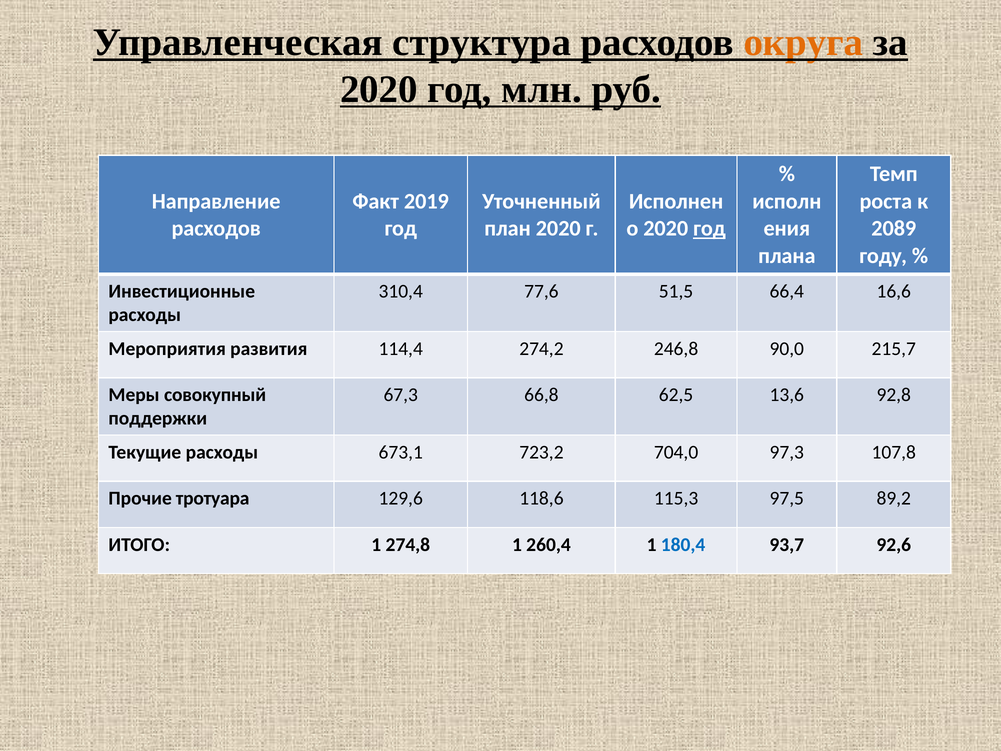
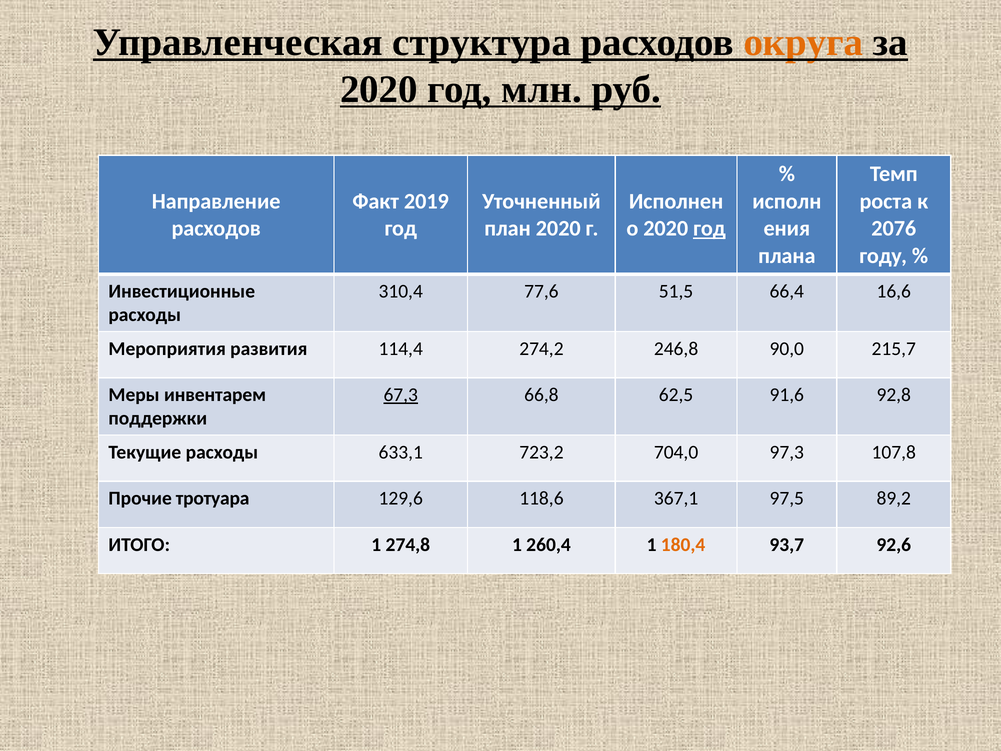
2089: 2089 -> 2076
совокупный: совокупный -> инвентарем
67,3 underline: none -> present
13,6: 13,6 -> 91,6
673,1: 673,1 -> 633,1
115,3: 115,3 -> 367,1
180,4 colour: blue -> orange
